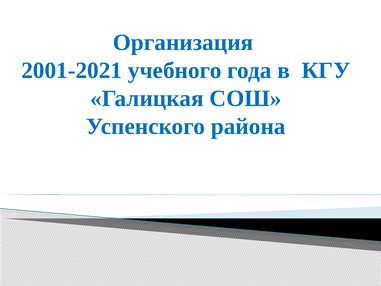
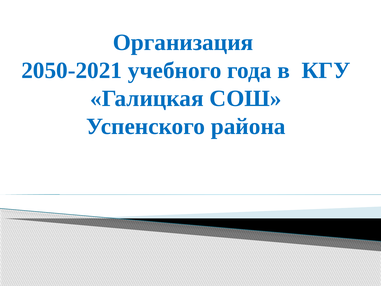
2001-2021: 2001-2021 -> 2050-2021
